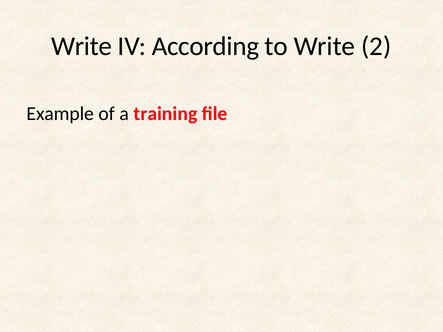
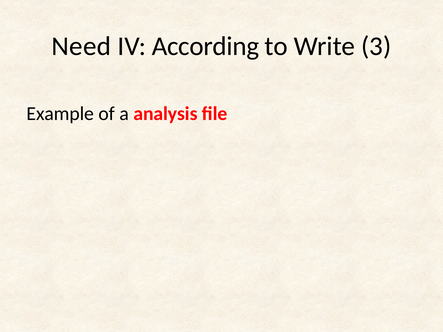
Write at (82, 46): Write -> Need
2: 2 -> 3
training: training -> analysis
